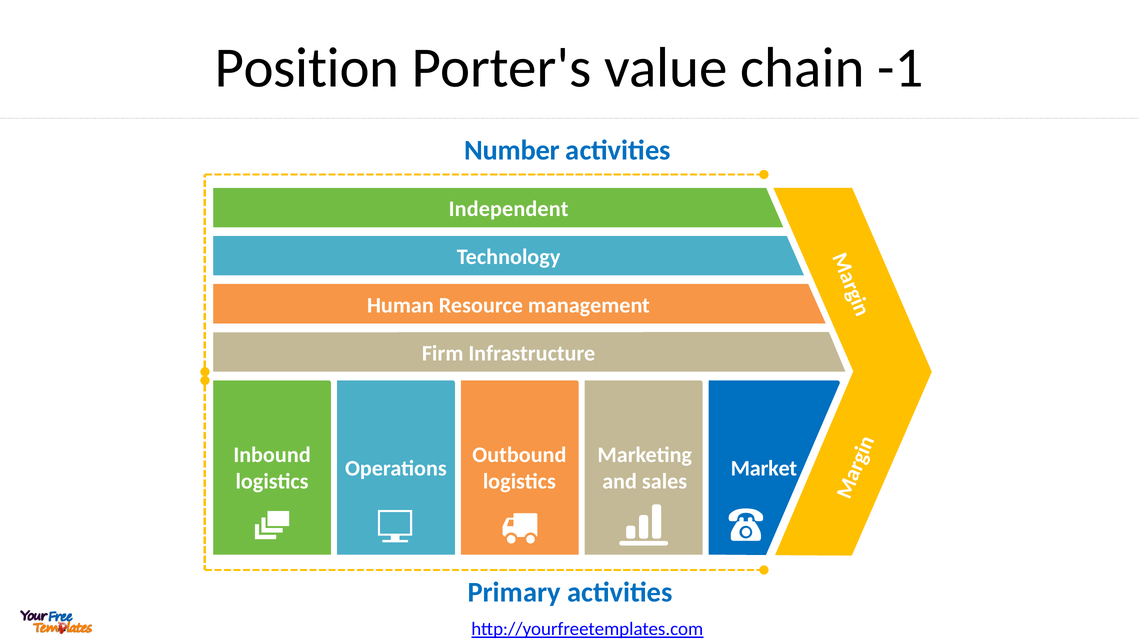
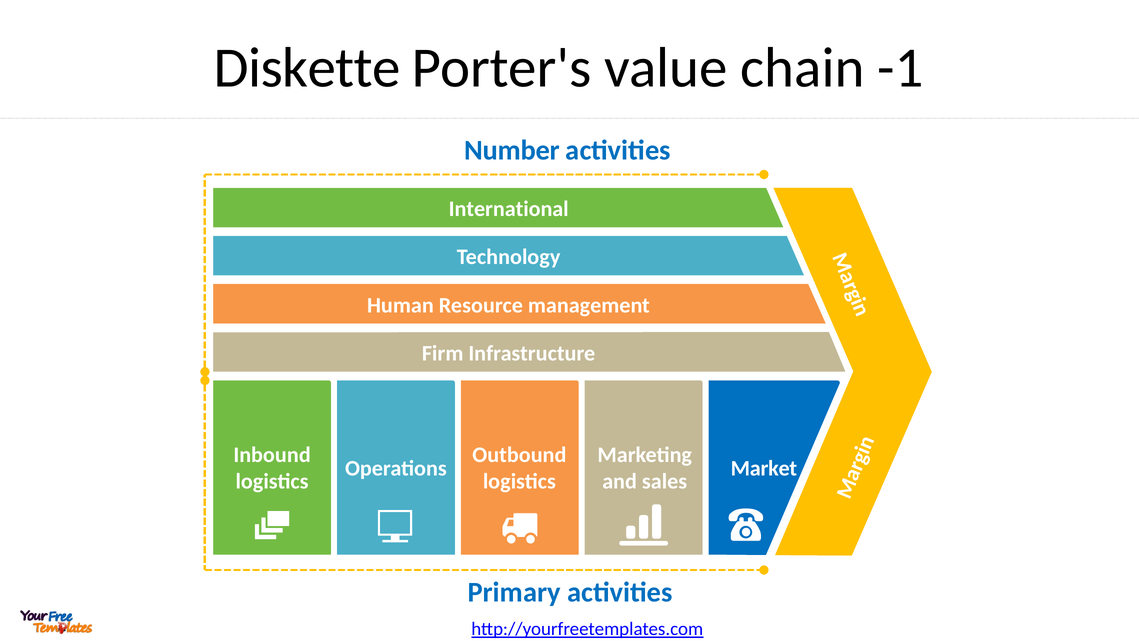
Position: Position -> Diskette
Independent: Independent -> International
